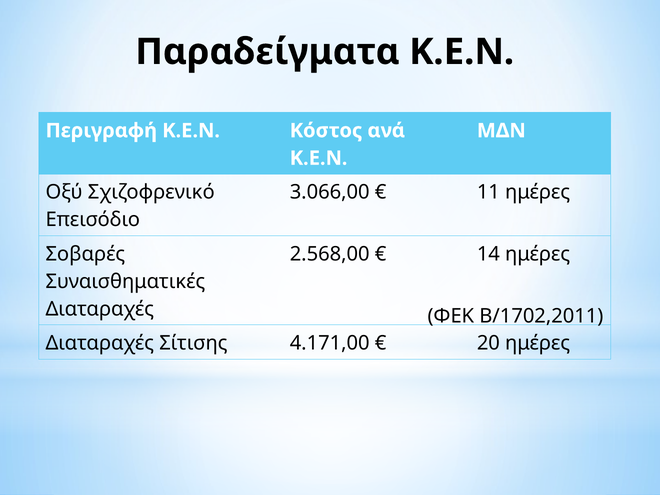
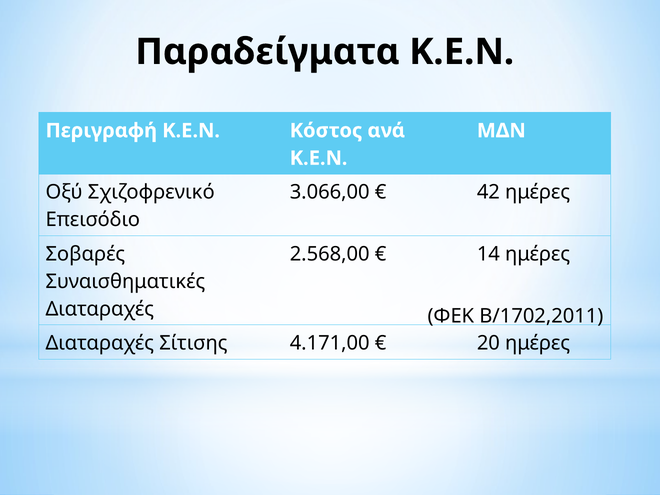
11: 11 -> 42
